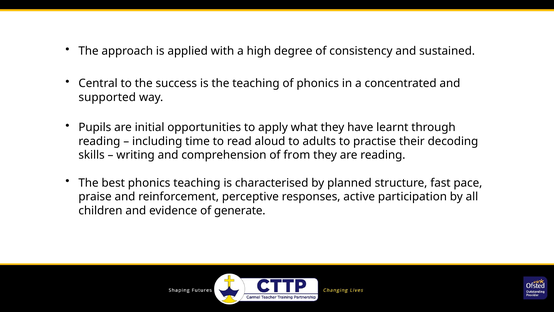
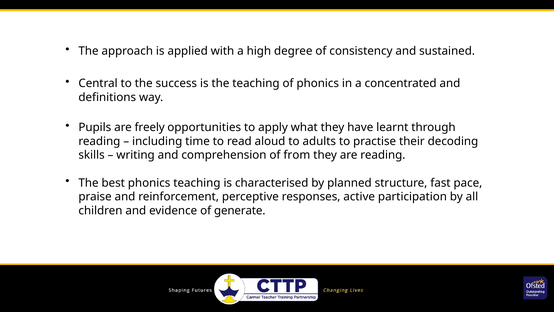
supported: supported -> definitions
initial: initial -> freely
